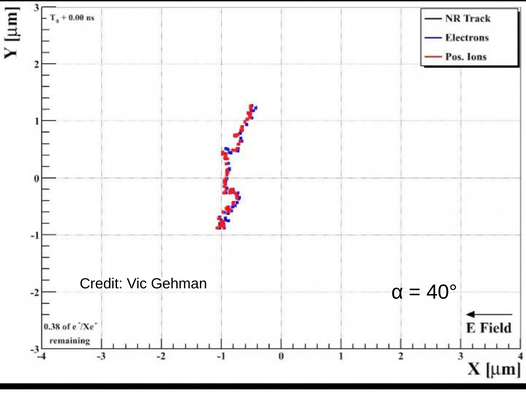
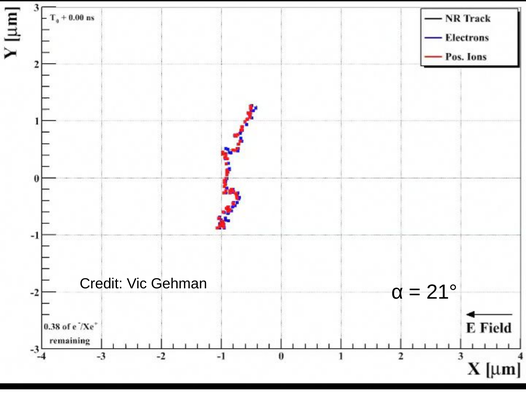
40°: 40° -> 21°
